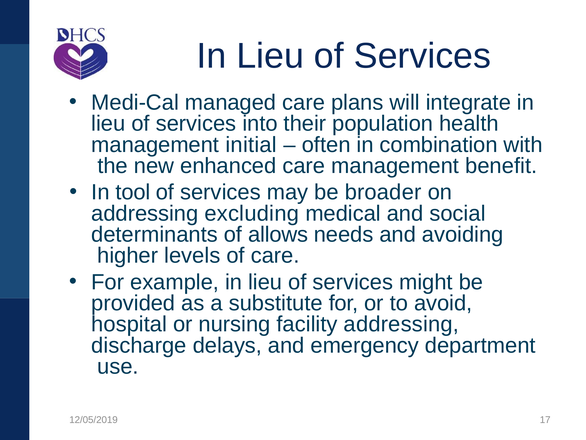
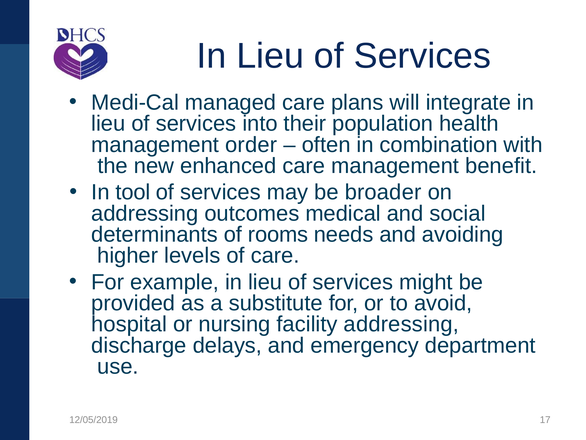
initial: initial -> order
excluding: excluding -> outcomes
allows: allows -> rooms
